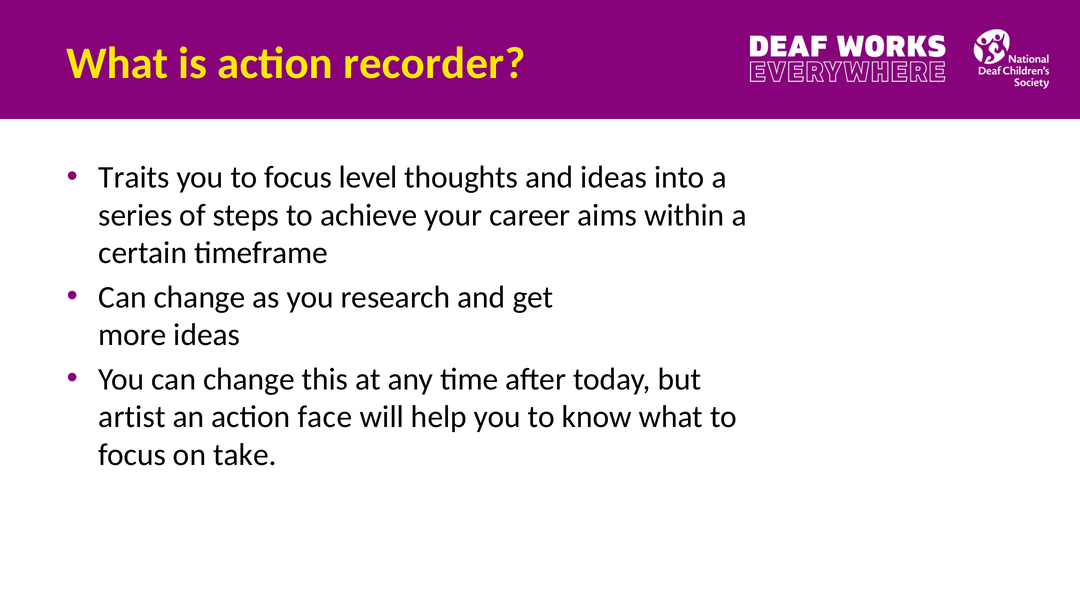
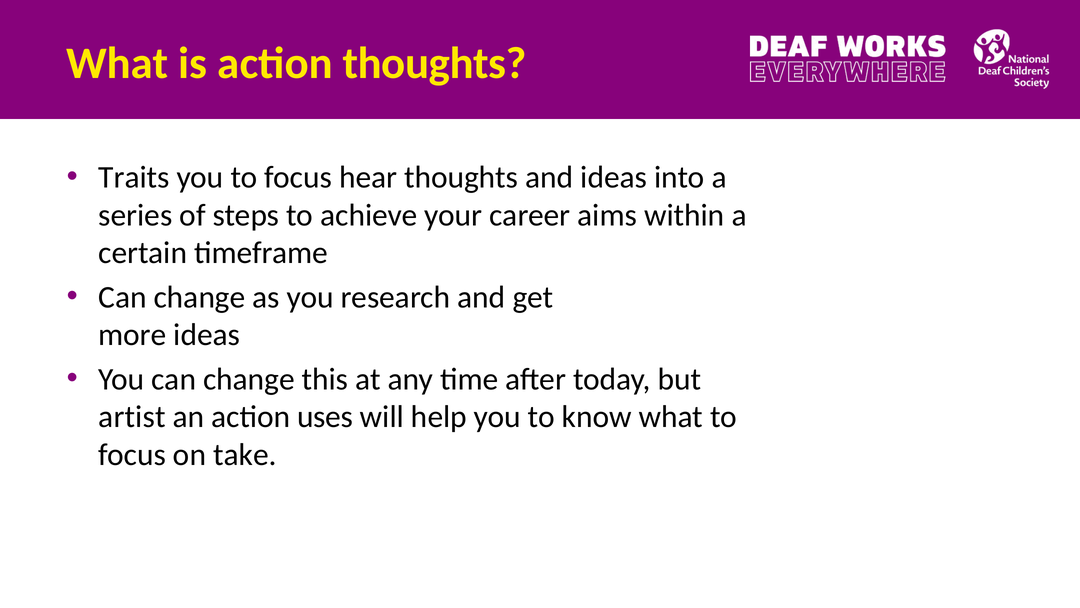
action recorder: recorder -> thoughts
level: level -> hear
face: face -> uses
